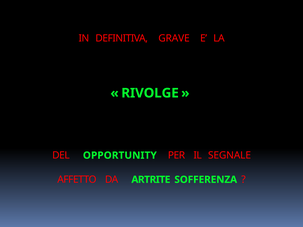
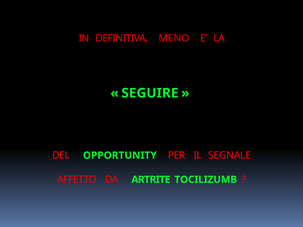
GRAVE: GRAVE -> MENO
RIVOLGE: RIVOLGE -> SEGUIRE
SOFFERENZA: SOFFERENZA -> TOCILIZUMB
